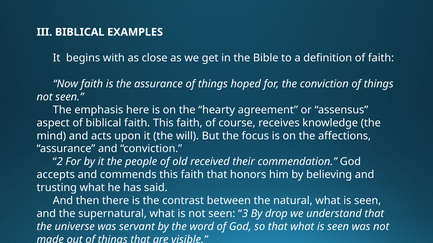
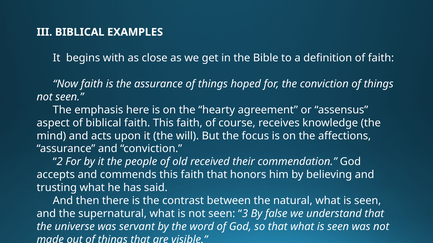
drop: drop -> false
